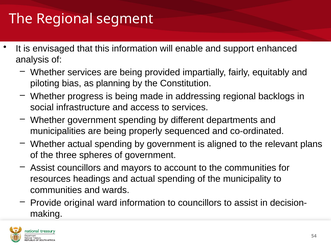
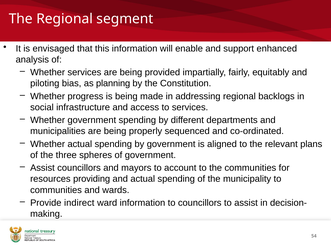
headings: headings -> providing
original: original -> indirect
